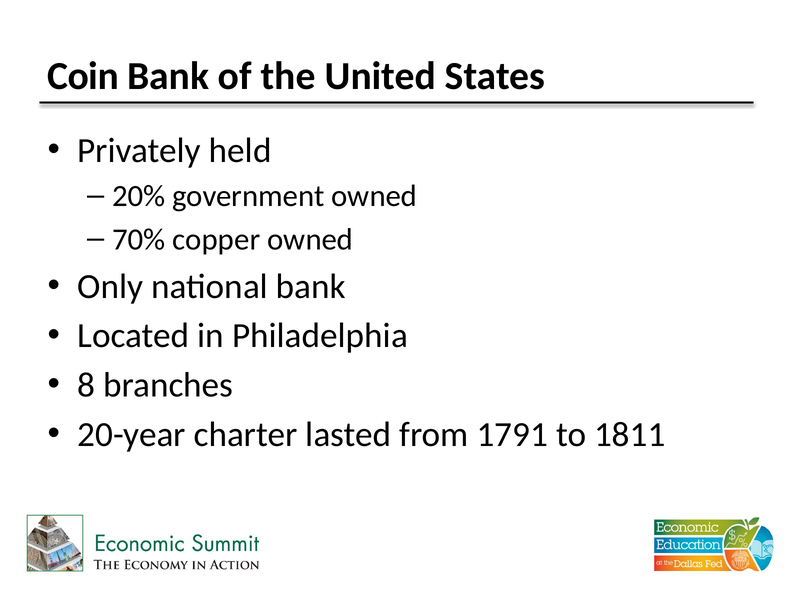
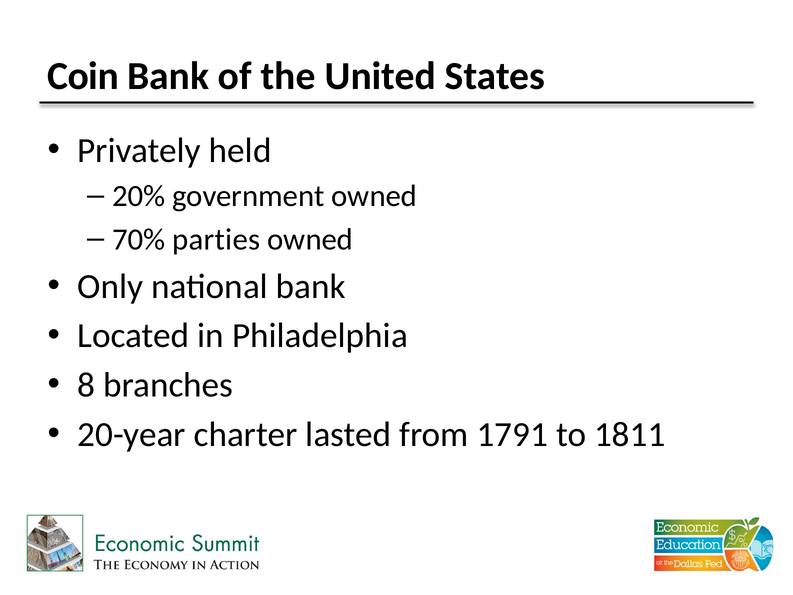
copper: copper -> parties
